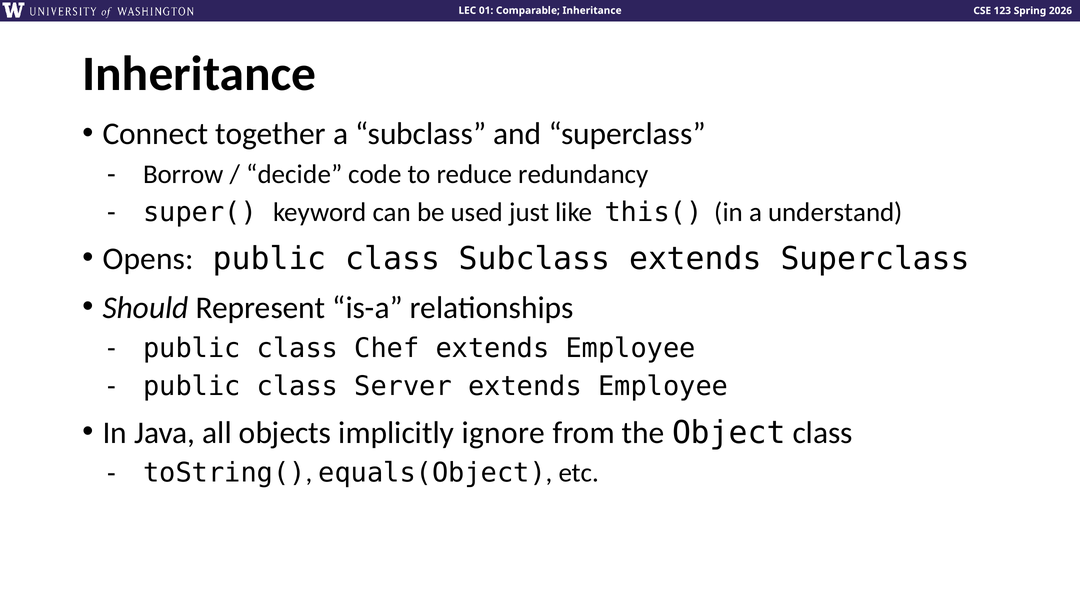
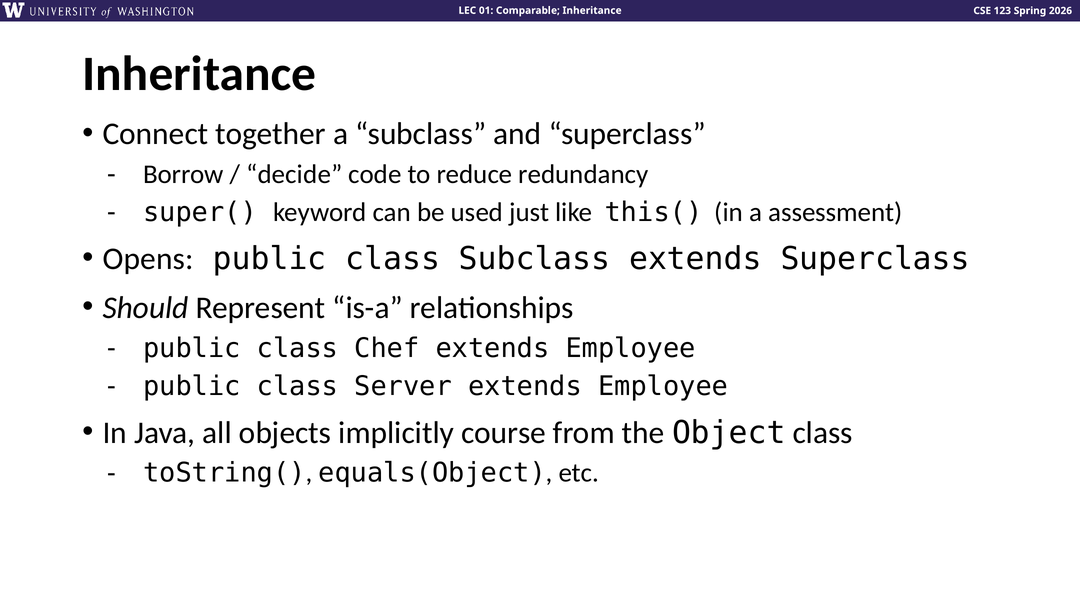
understand: understand -> assessment
ignore: ignore -> course
